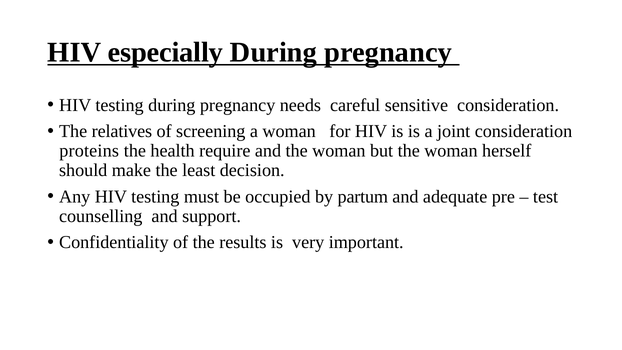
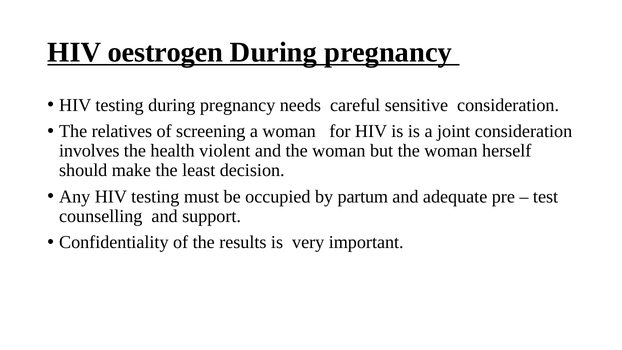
especially: especially -> oestrogen
proteins: proteins -> involves
require: require -> violent
